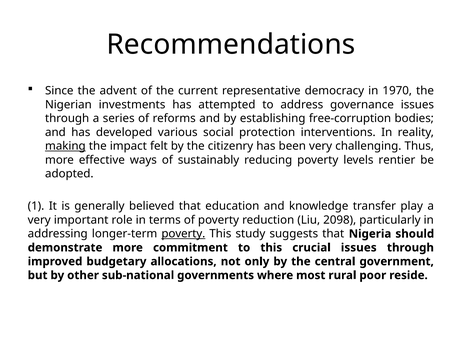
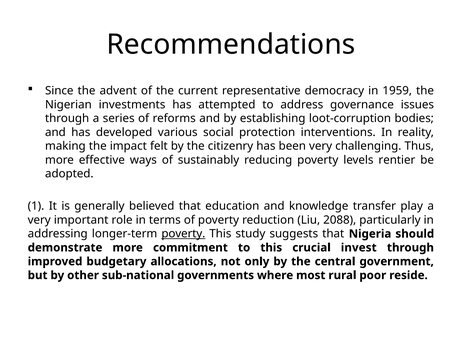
1970: 1970 -> 1959
free-corruption: free-corruption -> loot-corruption
making underline: present -> none
2098: 2098 -> 2088
crucial issues: issues -> invest
